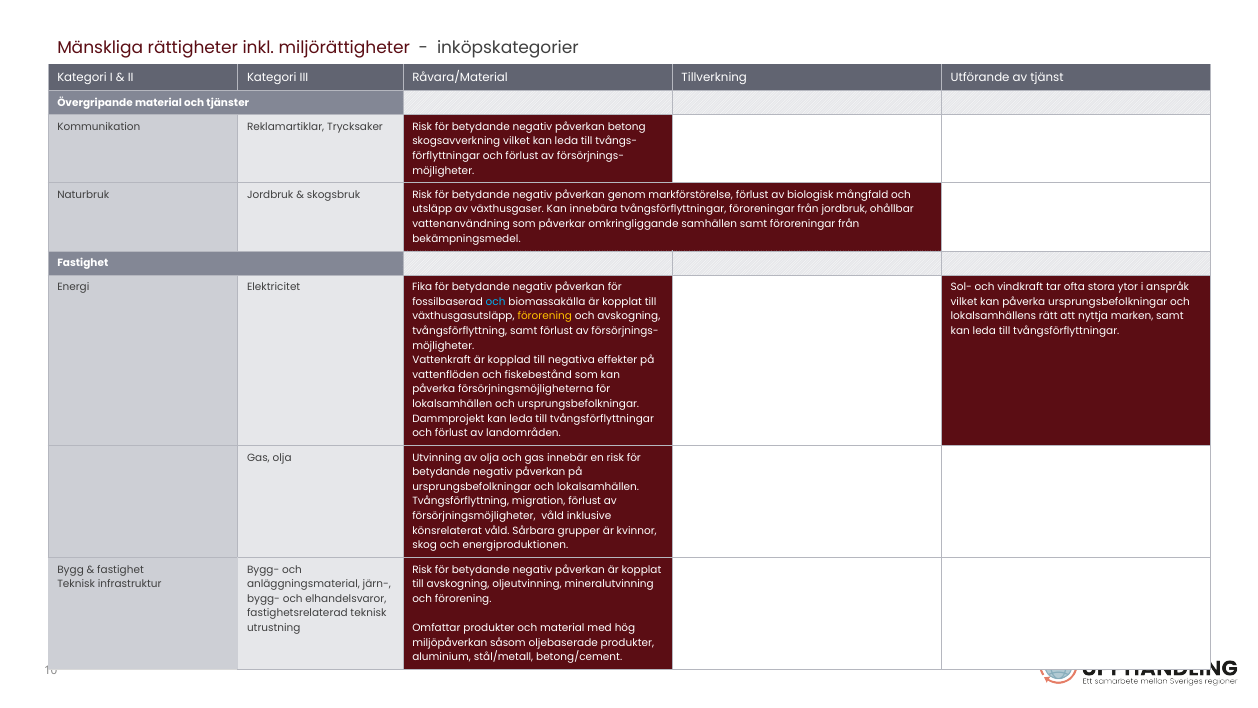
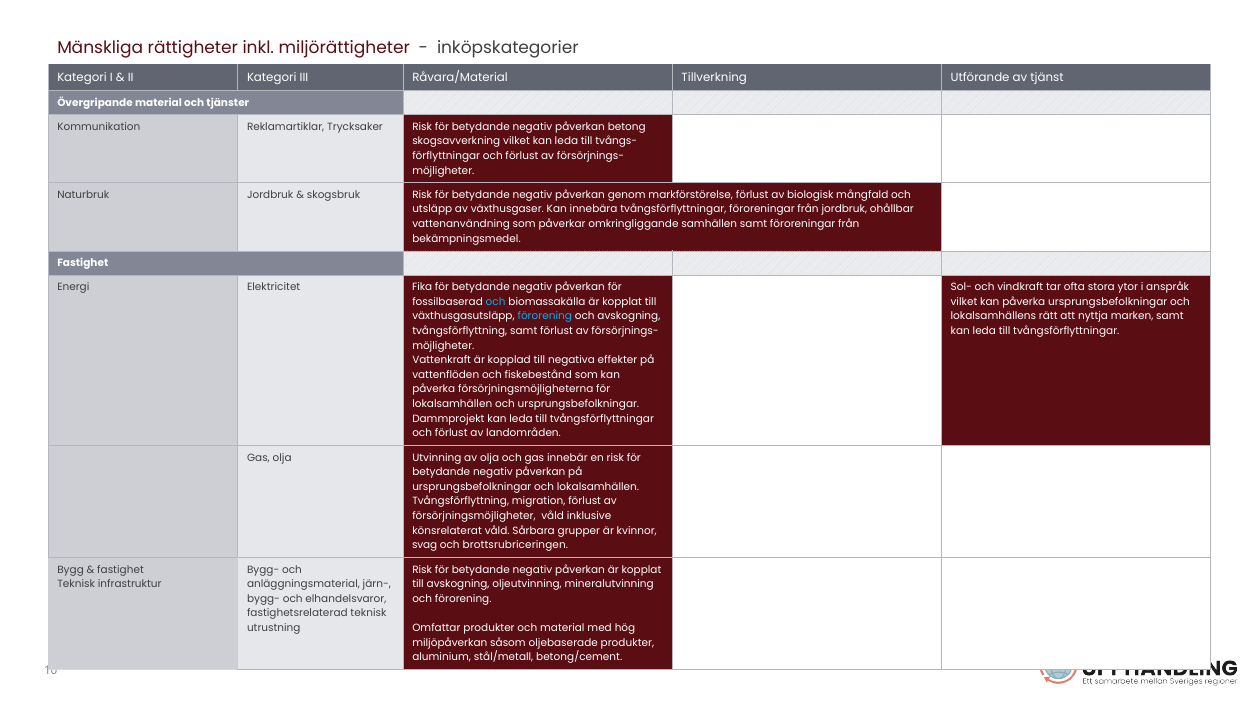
förorening at (545, 316) colour: yellow -> light blue
skog: skog -> svag
energiproduktionen: energiproduktionen -> brottsrubriceringen
